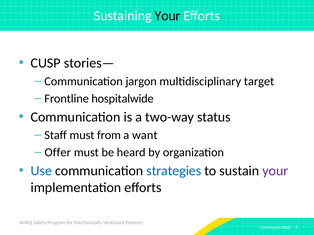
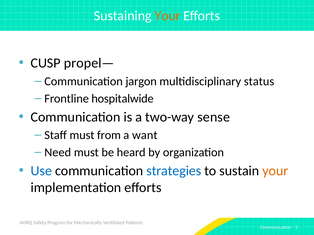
Your at (168, 16) colour: black -> orange
stories—: stories— -> propel—
target: target -> status
status: status -> sense
Offer: Offer -> Need
your at (275, 171) colour: purple -> orange
